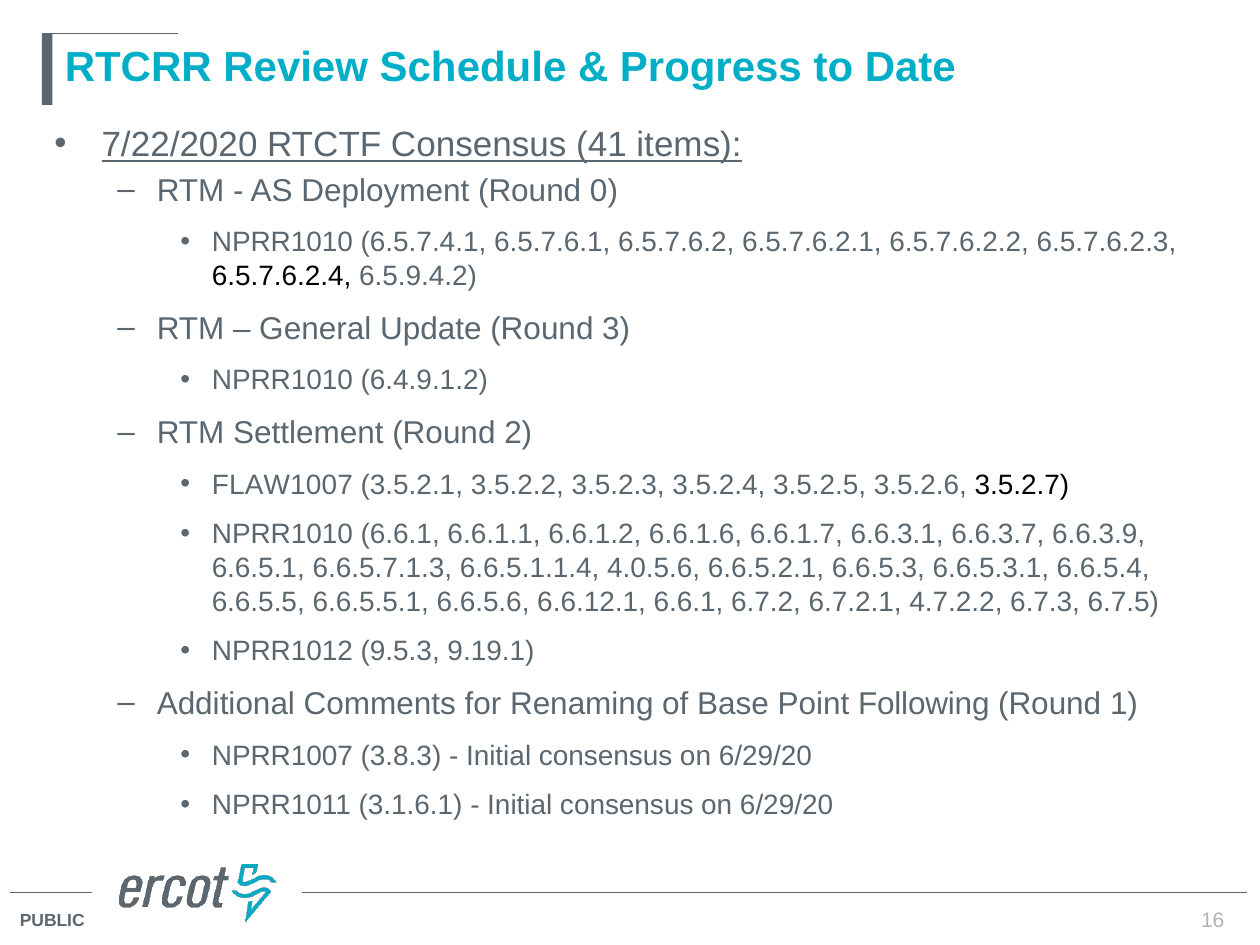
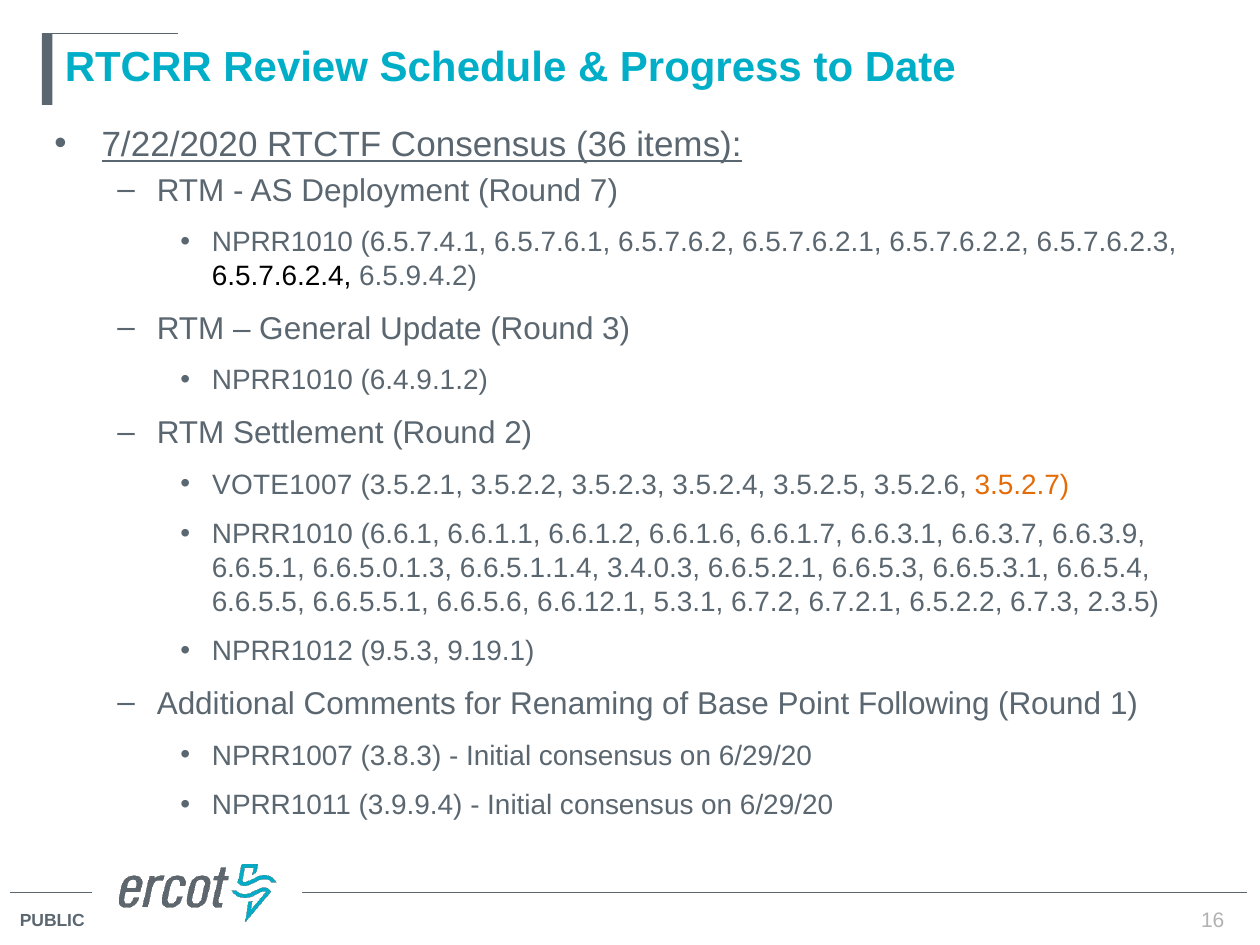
41: 41 -> 36
0: 0 -> 7
FLAW1007: FLAW1007 -> VOTE1007
3.5.2.7 colour: black -> orange
6.6.5.7.1.3: 6.6.5.7.1.3 -> 6.6.5.0.1.3
4.0.5.6: 4.0.5.6 -> 3.4.0.3
6.6.12.1 6.6.1: 6.6.1 -> 5.3.1
4.7.2.2: 4.7.2.2 -> 6.5.2.2
6.7.5: 6.7.5 -> 2.3.5
3.1.6.1: 3.1.6.1 -> 3.9.9.4
